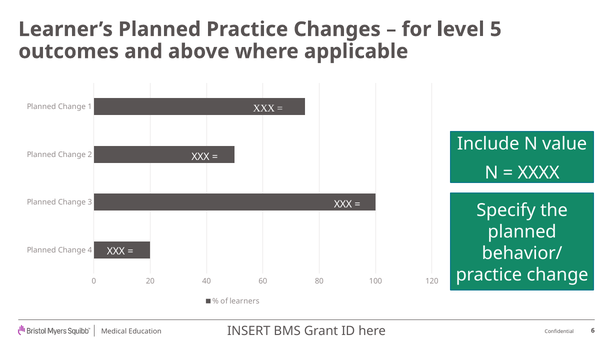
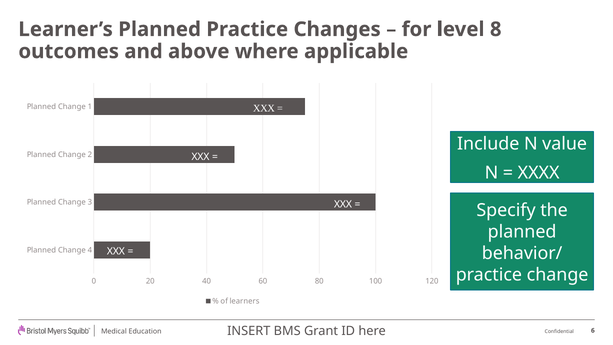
5: 5 -> 8
